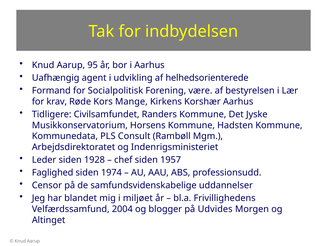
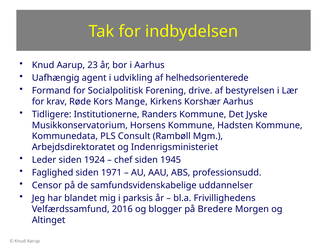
95: 95 -> 23
være: være -> drive
Civilsamfundet: Civilsamfundet -> Institutionerne
1928: 1928 -> 1924
1957: 1957 -> 1945
1974: 1974 -> 1971
miljøet: miljøet -> parksis
2004: 2004 -> 2016
Udvides: Udvides -> Bredere
